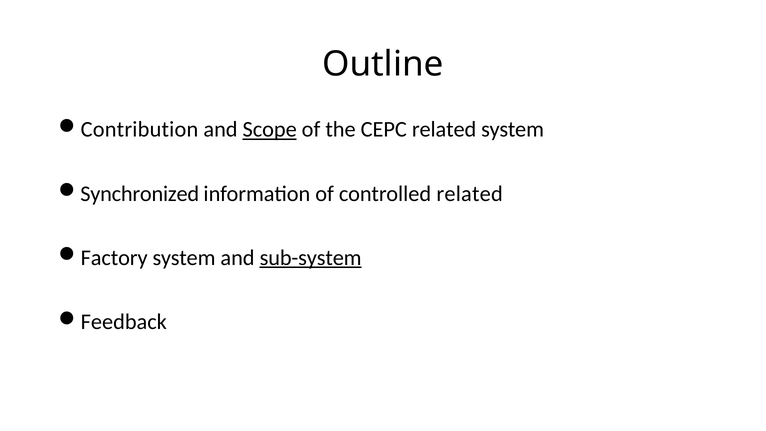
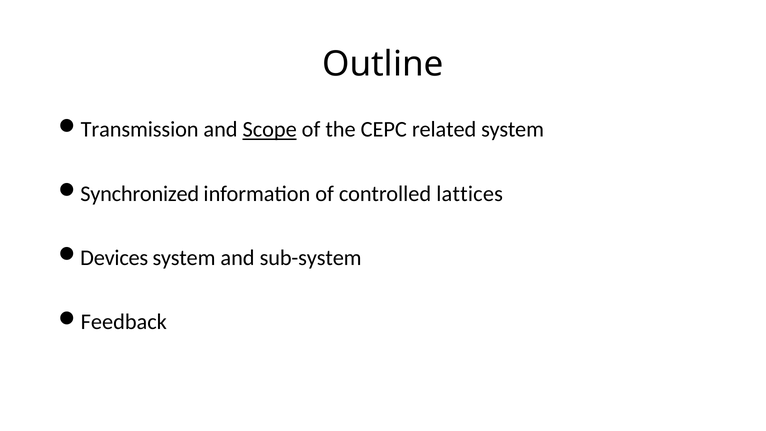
Contribution: Contribution -> Transmission
controlled related: related -> lattices
Factory: Factory -> Devices
sub-system underline: present -> none
